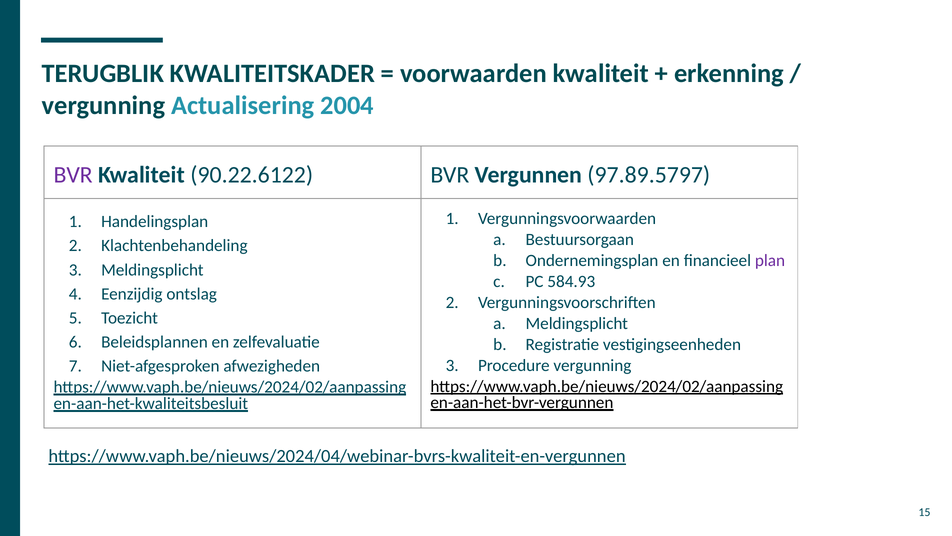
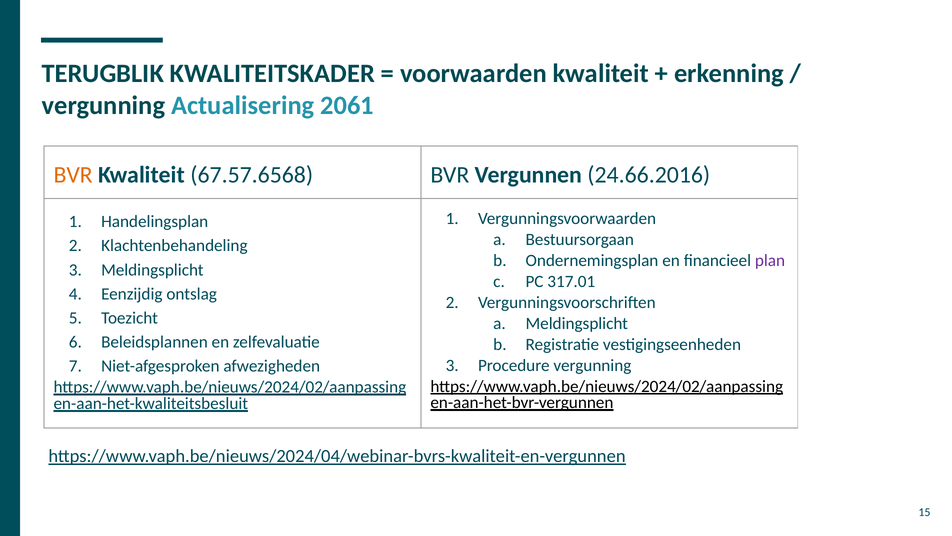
2004: 2004 -> 2061
BVR at (73, 174) colour: purple -> orange
90.22.6122: 90.22.6122 -> 67.57.6568
97.89.5797: 97.89.5797 -> 24.66.2016
584.93: 584.93 -> 317.01
